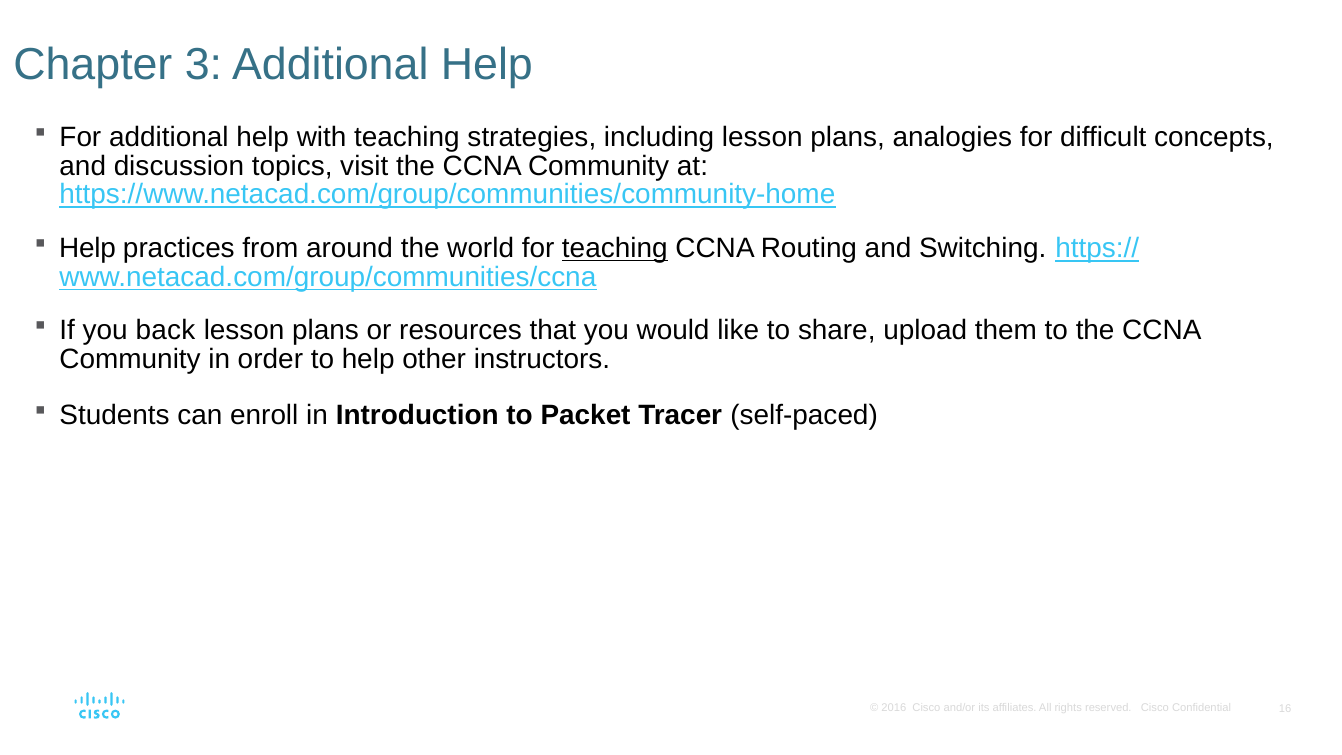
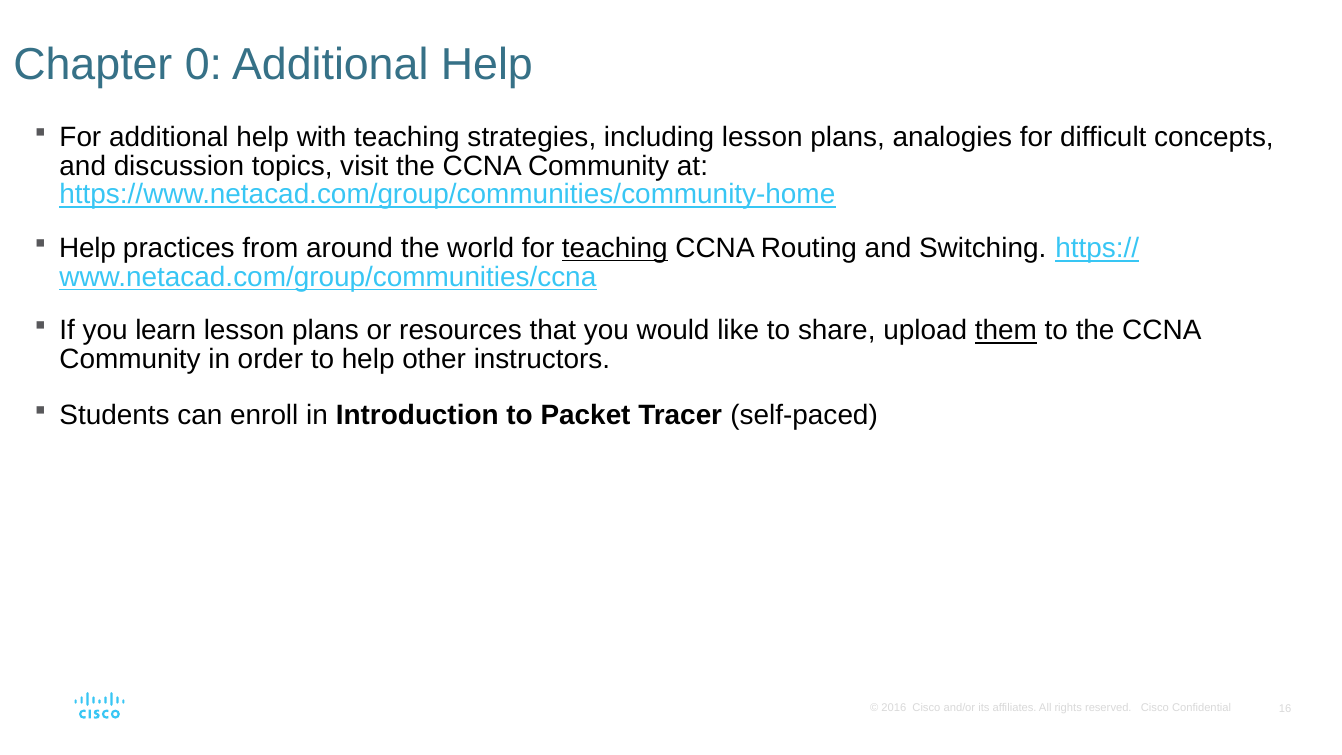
3: 3 -> 0
back: back -> learn
them underline: none -> present
